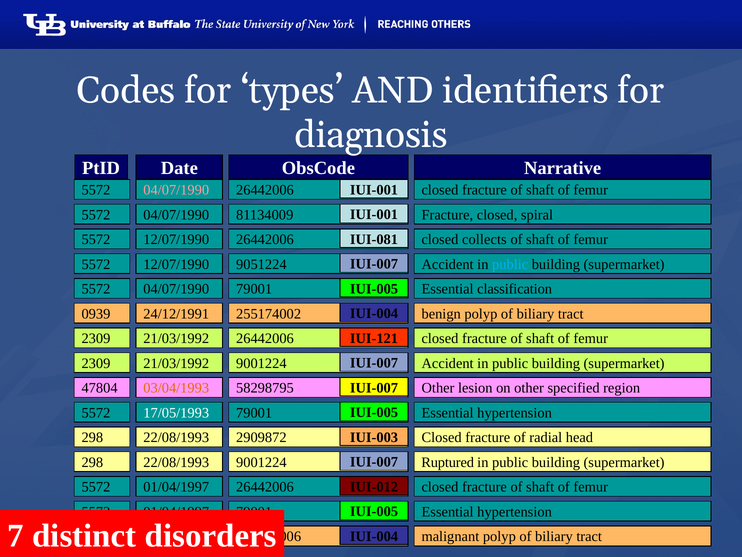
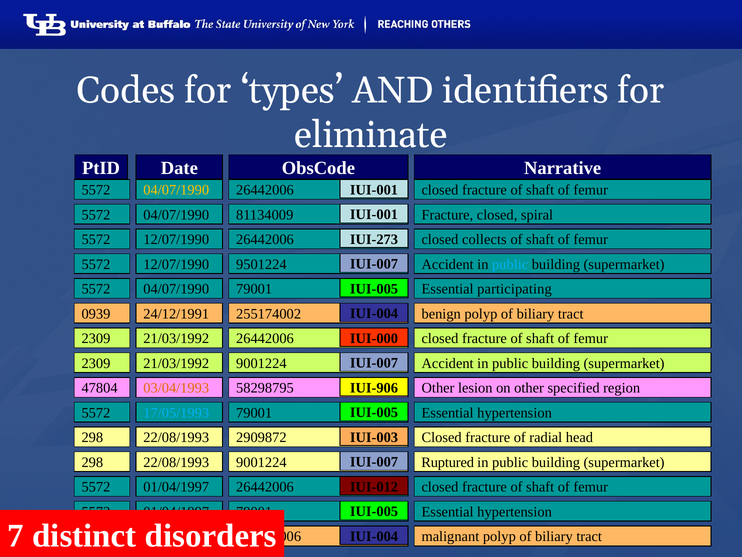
diagnosis: diagnosis -> eliminate
04/07/1990 at (176, 190) colour: pink -> yellow
IUI-081: IUI-081 -> IUI-273
9051224: 9051224 -> 9501224
classification: classification -> participating
IUI-121: IUI-121 -> IUI-000
IUI-007 at (374, 387): IUI-007 -> IUI-906
17/05/1993 colour: white -> light blue
